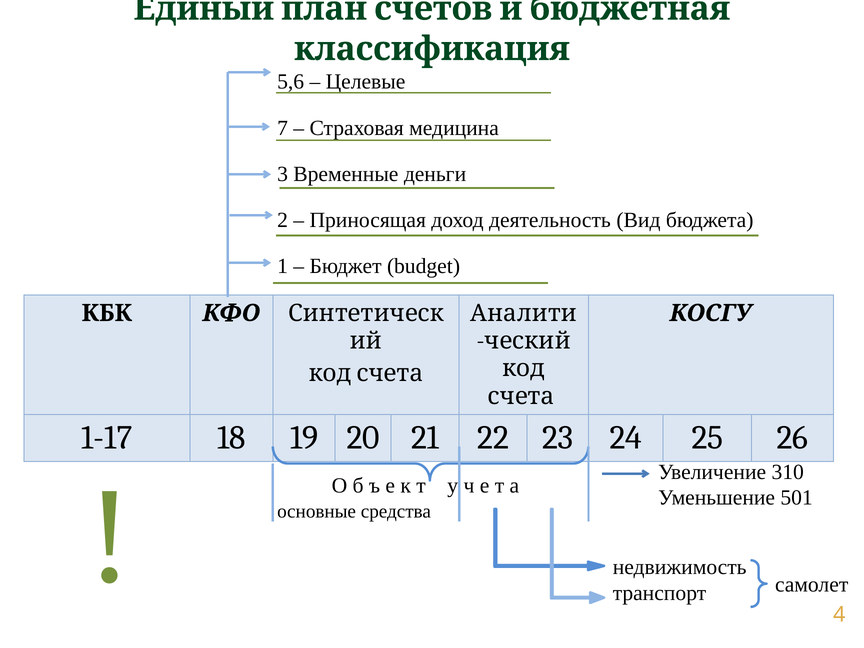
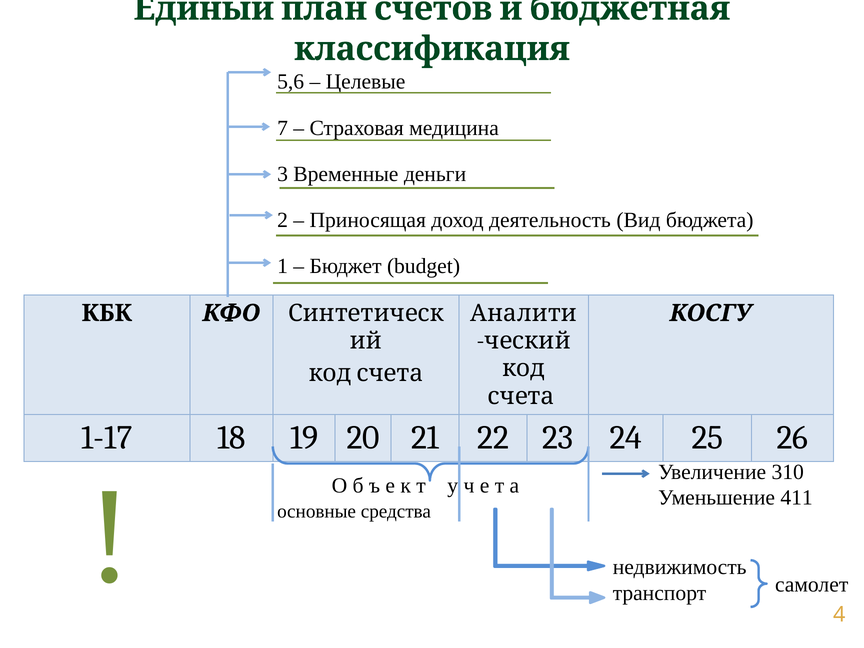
501: 501 -> 411
